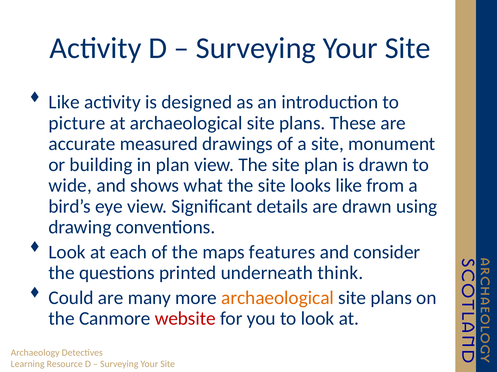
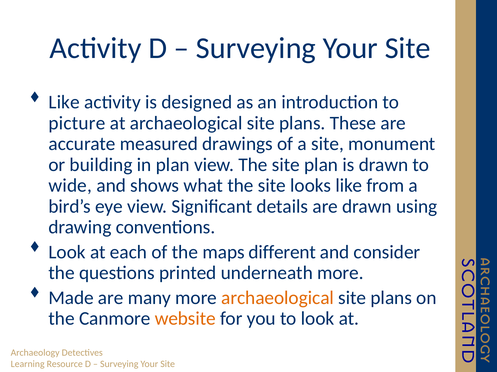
features: features -> different
underneath think: think -> more
Could: Could -> Made
website colour: red -> orange
